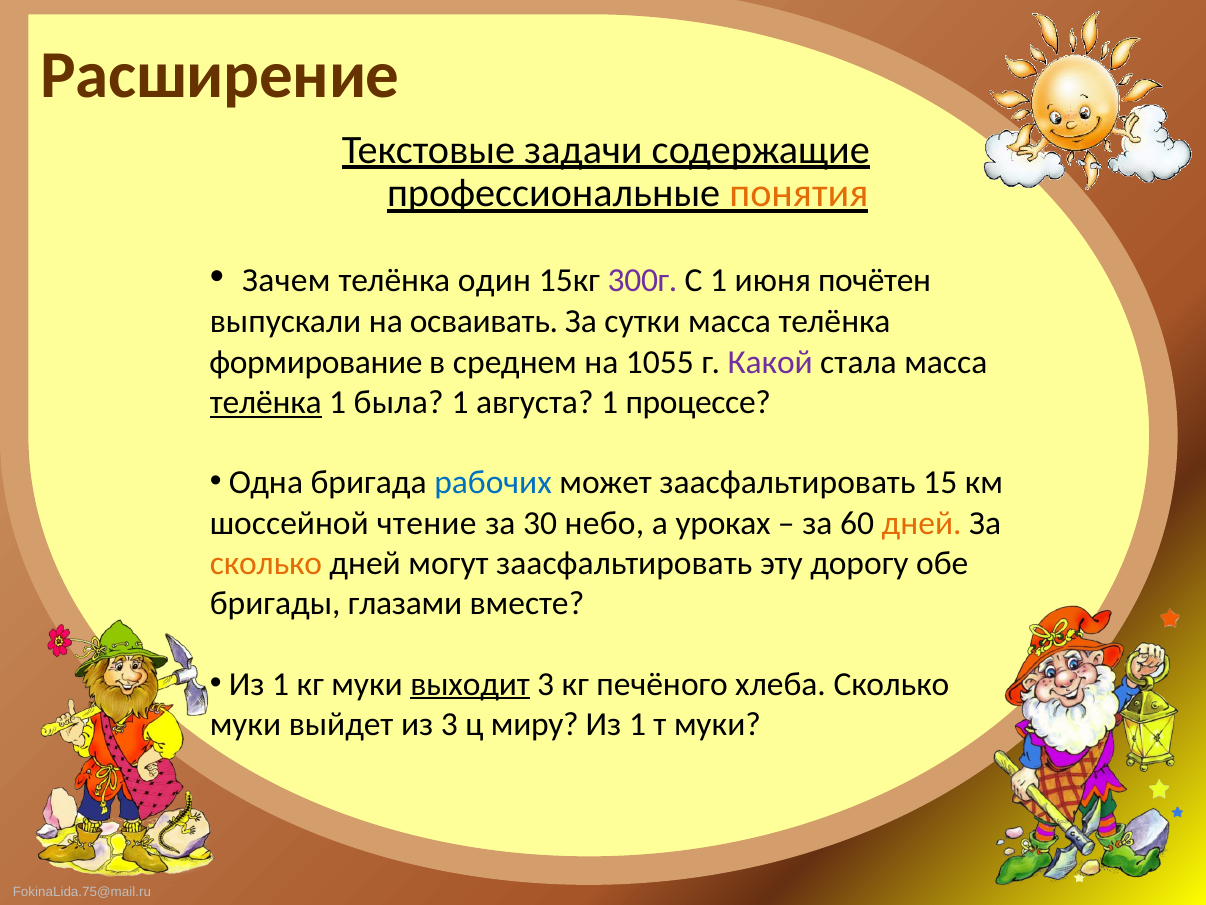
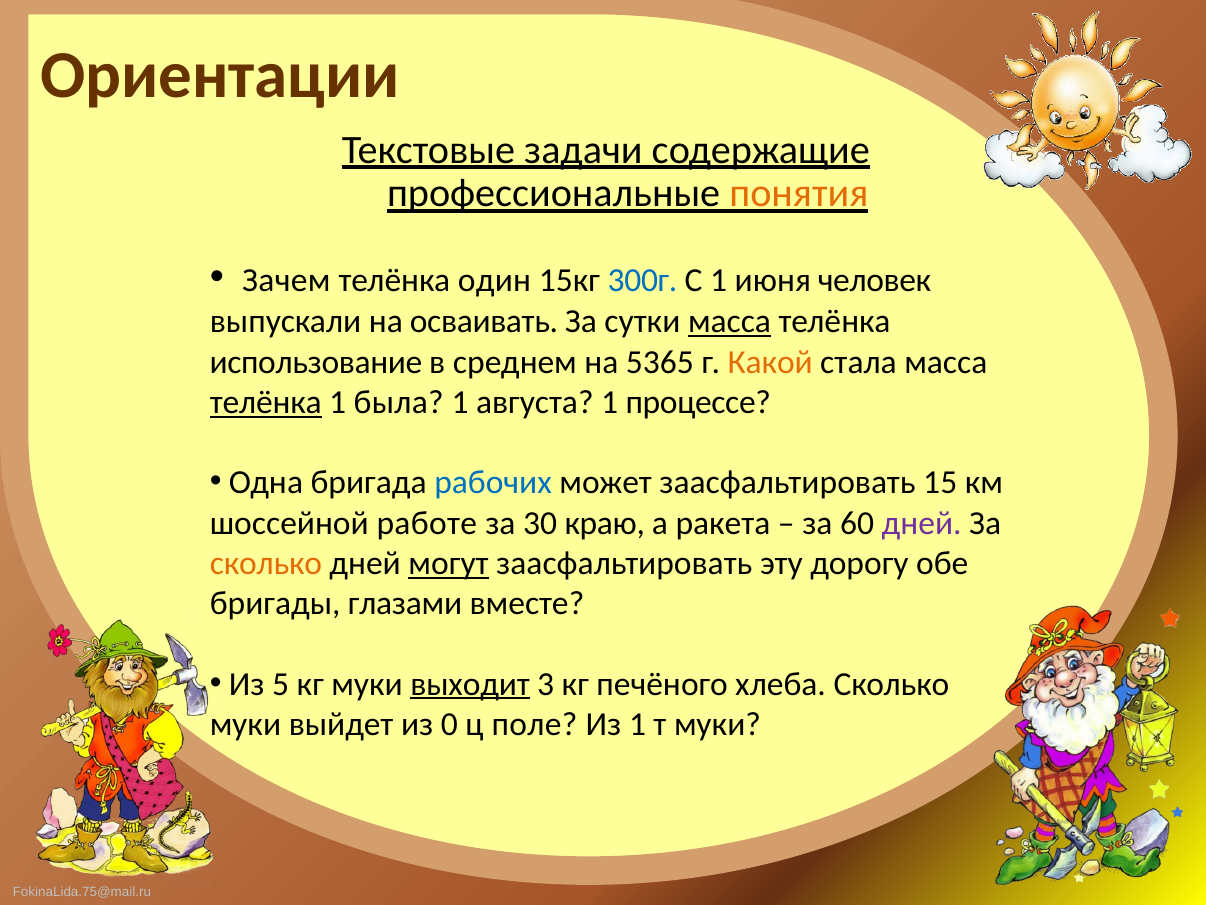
Расширение: Расширение -> Ориентации
300г colour: purple -> blue
почётен: почётен -> человек
масса at (730, 322) underline: none -> present
формирование: формирование -> использование
1055: 1055 -> 5365
Какой colour: purple -> orange
чтение: чтение -> работе
небо: небо -> краю
уроках: уроках -> ракета
дней at (922, 523) colour: orange -> purple
могут underline: none -> present
1 at (281, 684): 1 -> 5
из 3: 3 -> 0
миру: миру -> поле
